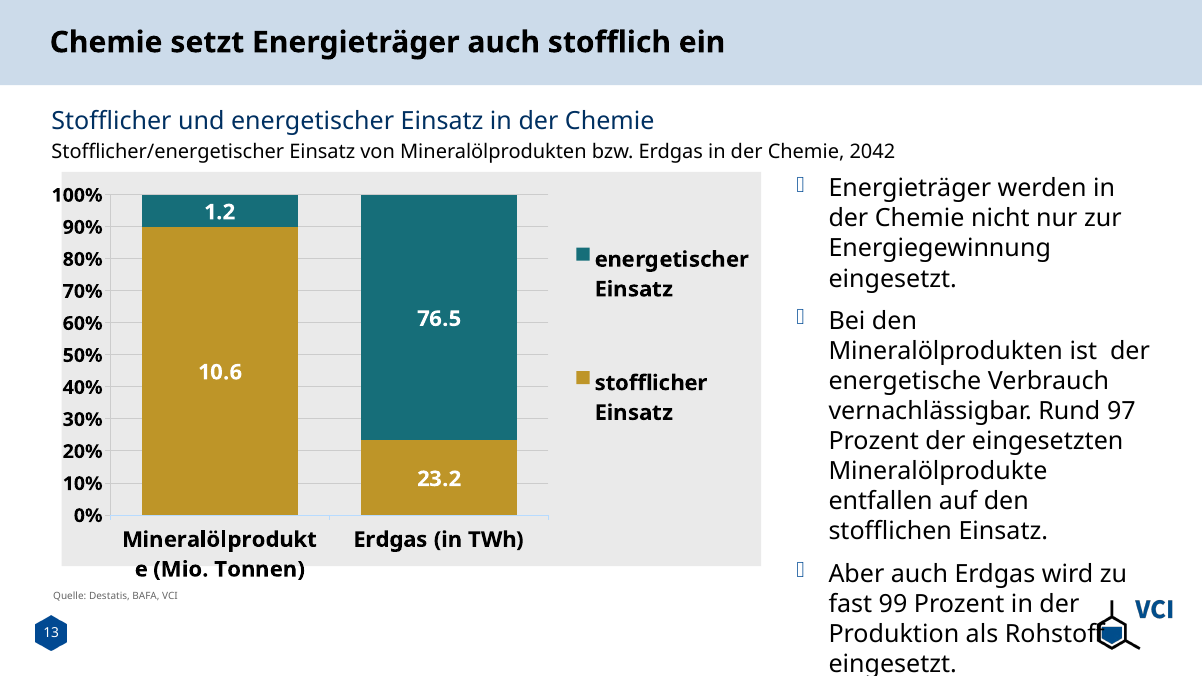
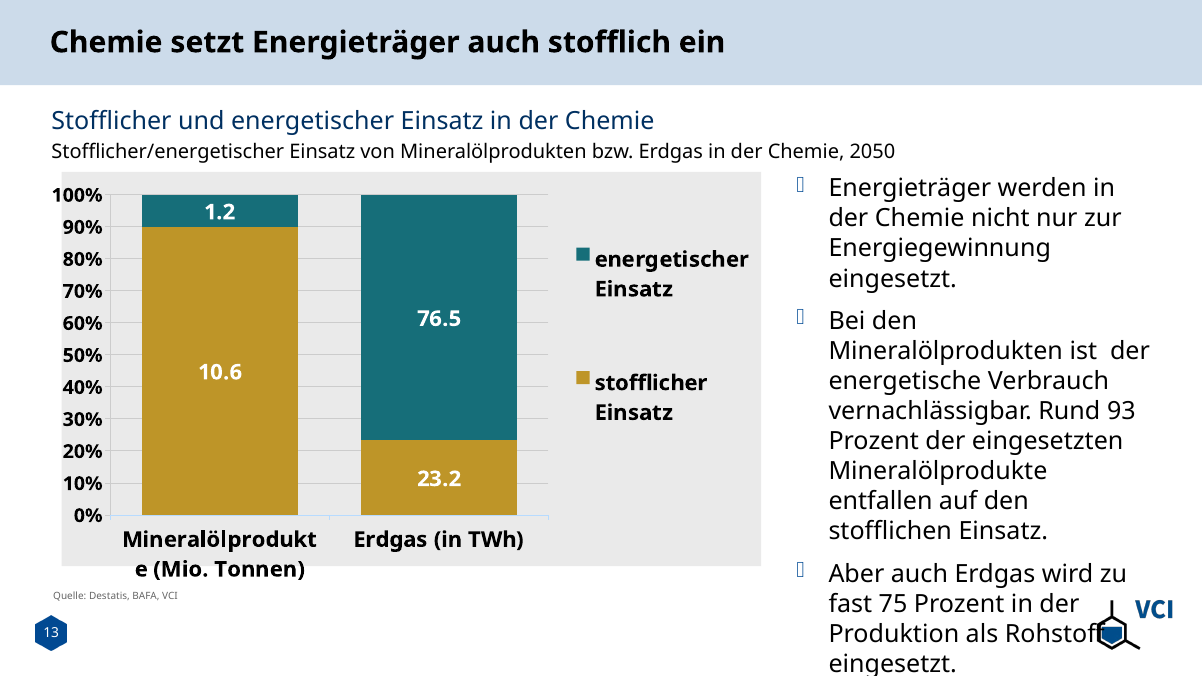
2042: 2042 -> 2050
97: 97 -> 93
99: 99 -> 75
